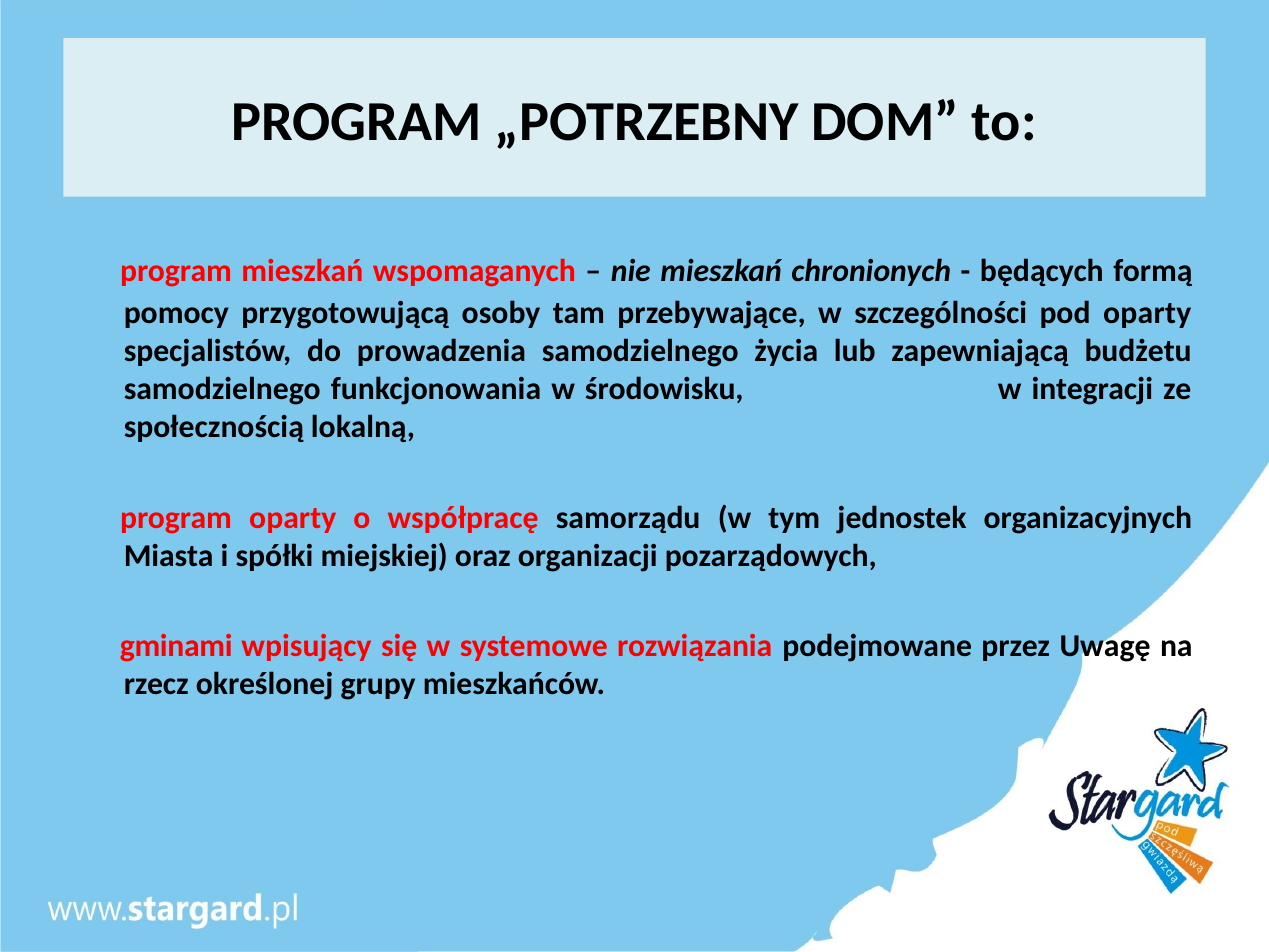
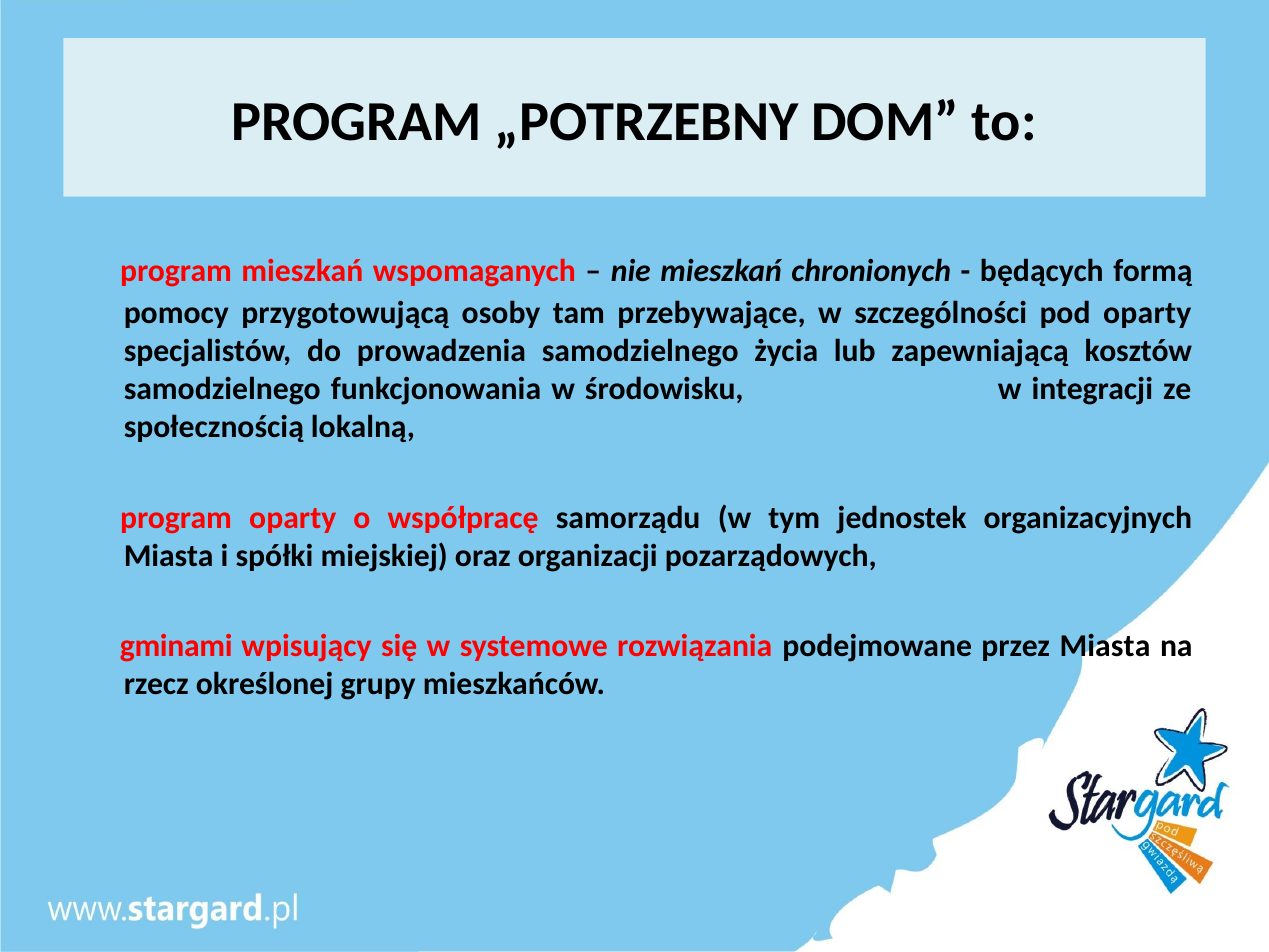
budżetu: budżetu -> kosztów
przez Uwagę: Uwagę -> Miasta
